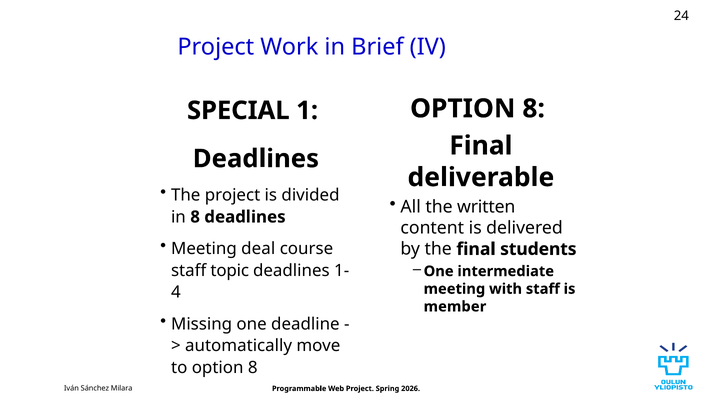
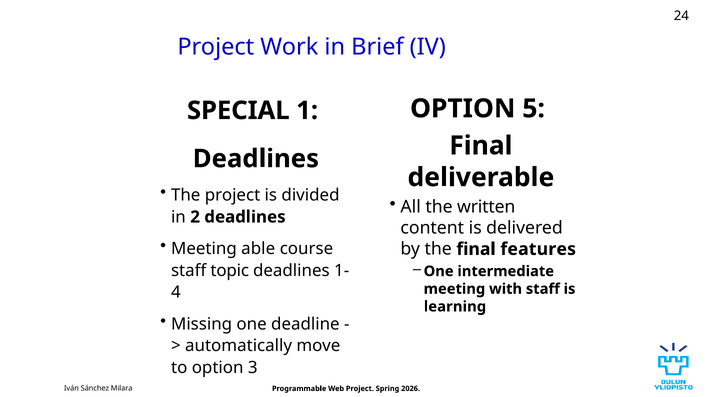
8 at (534, 109): 8 -> 5
in 8: 8 -> 2
deal: deal -> able
students: students -> features
member: member -> learning
to option 8: 8 -> 3
